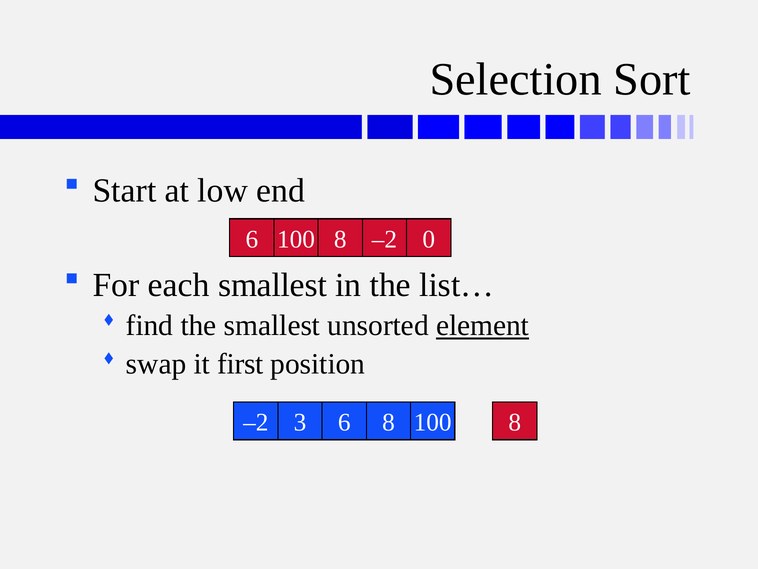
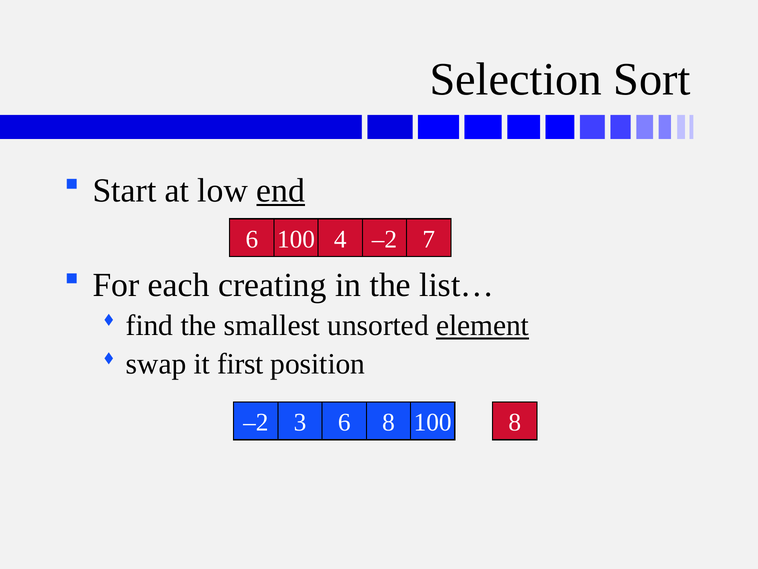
end underline: none -> present
6 100 8: 8 -> 4
0: 0 -> 7
each smallest: smallest -> creating
